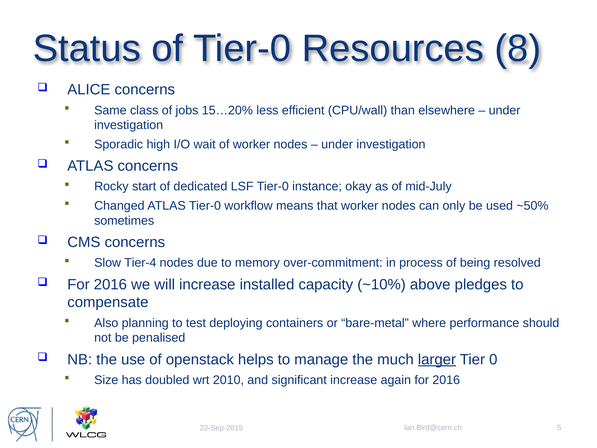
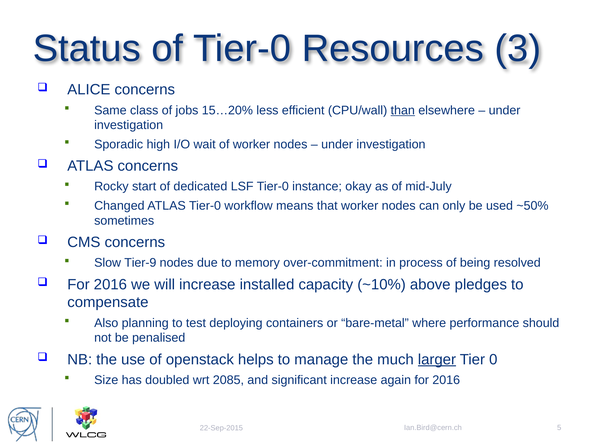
8: 8 -> 3
than underline: none -> present
Tier-4: Tier-4 -> Tier-9
2010: 2010 -> 2085
